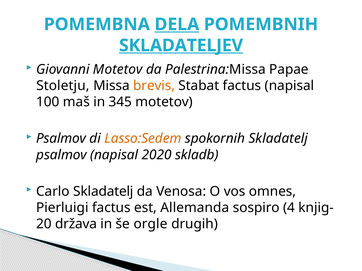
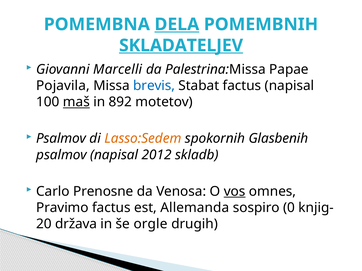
Giovanni Motetov: Motetov -> Marcelli
Stoletju: Stoletju -> Pojavila
brevis colour: orange -> blue
maš underline: none -> present
345: 345 -> 892
spokornih Skladatelj: Skladatelj -> Glasbenih
2020: 2020 -> 2012
Carlo Skladatelj: Skladatelj -> Prenosne
vos underline: none -> present
Pierluigi: Pierluigi -> Pravimo
4: 4 -> 0
